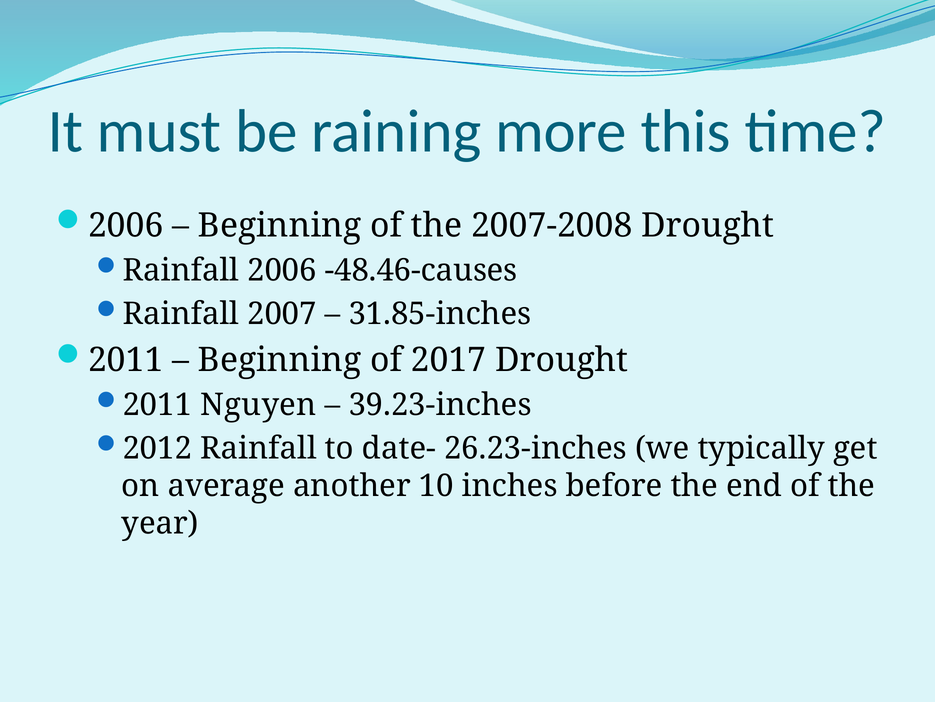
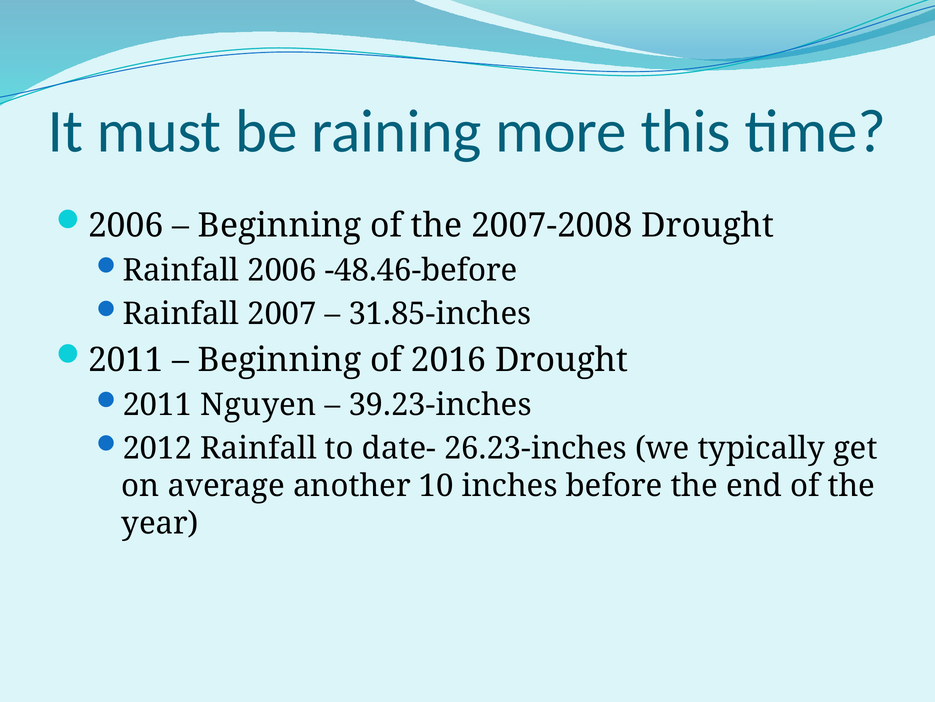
-48.46-causes: -48.46-causes -> -48.46-before
2017: 2017 -> 2016
